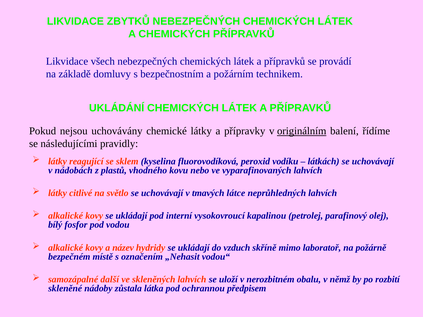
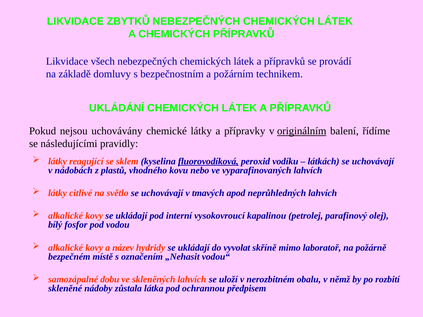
fluorovodíková underline: none -> present
látce: látce -> apod
vzduch: vzduch -> vyvolat
další: další -> dobu
